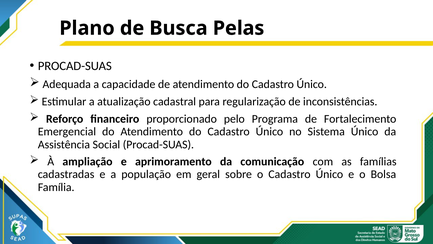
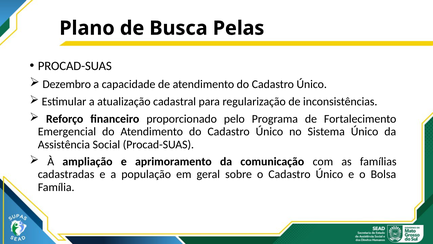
Adequada: Adequada -> Dezembro
